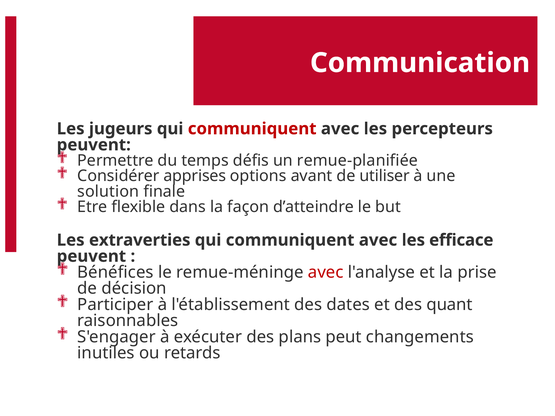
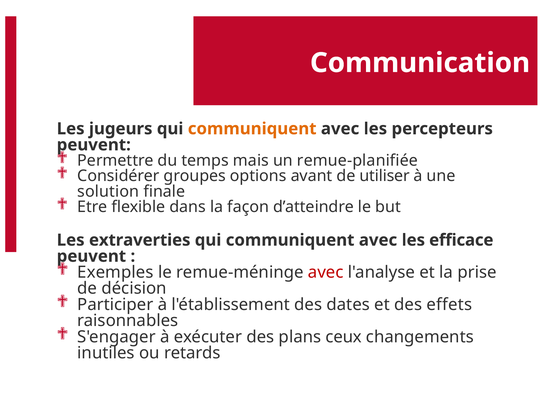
communiquent at (252, 129) colour: red -> orange
défis: défis -> mais
apprises: apprises -> groupes
Bénéfices: Bénéfices -> Exemples
quant: quant -> effets
peut: peut -> ceux
